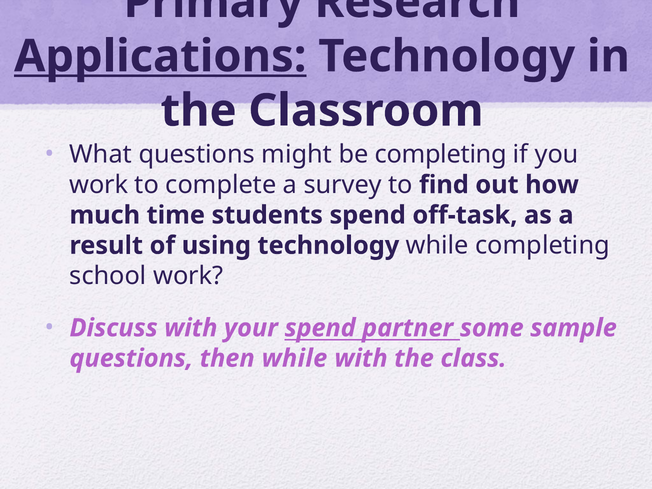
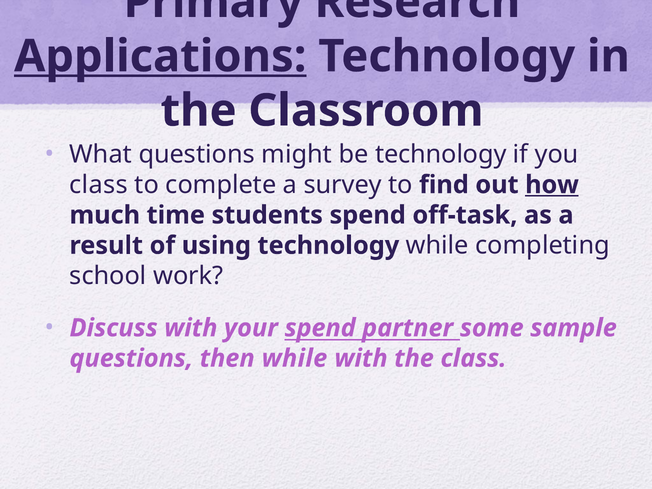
be completing: completing -> technology
work at (99, 185): work -> class
how underline: none -> present
